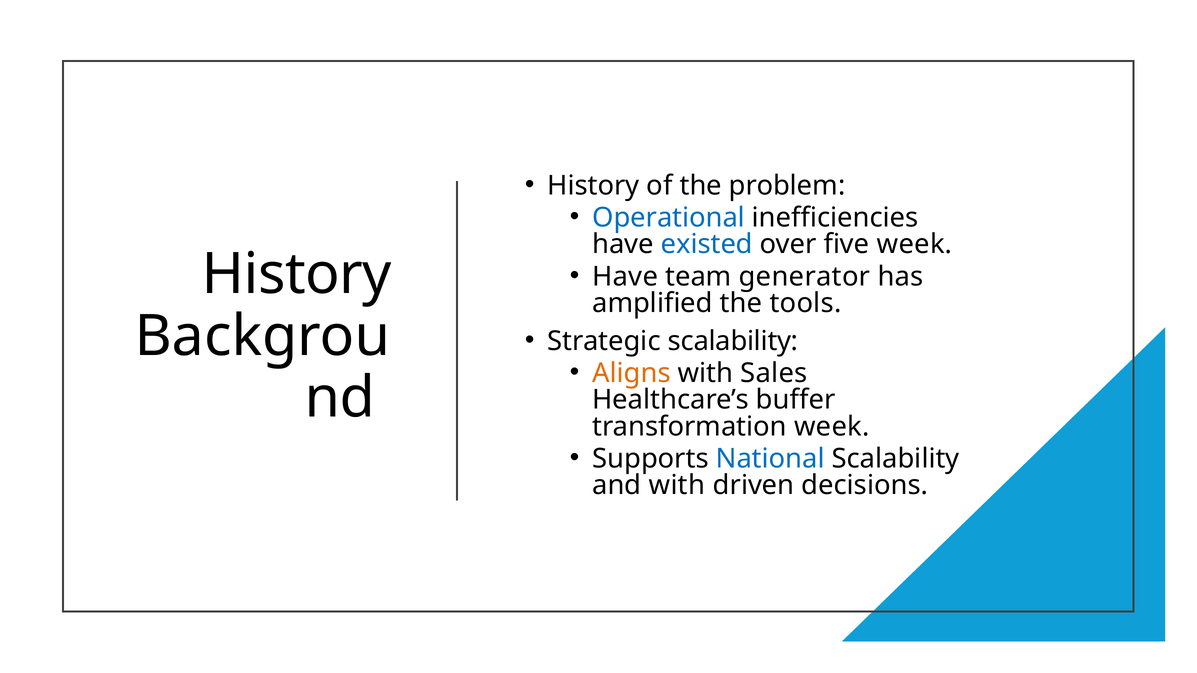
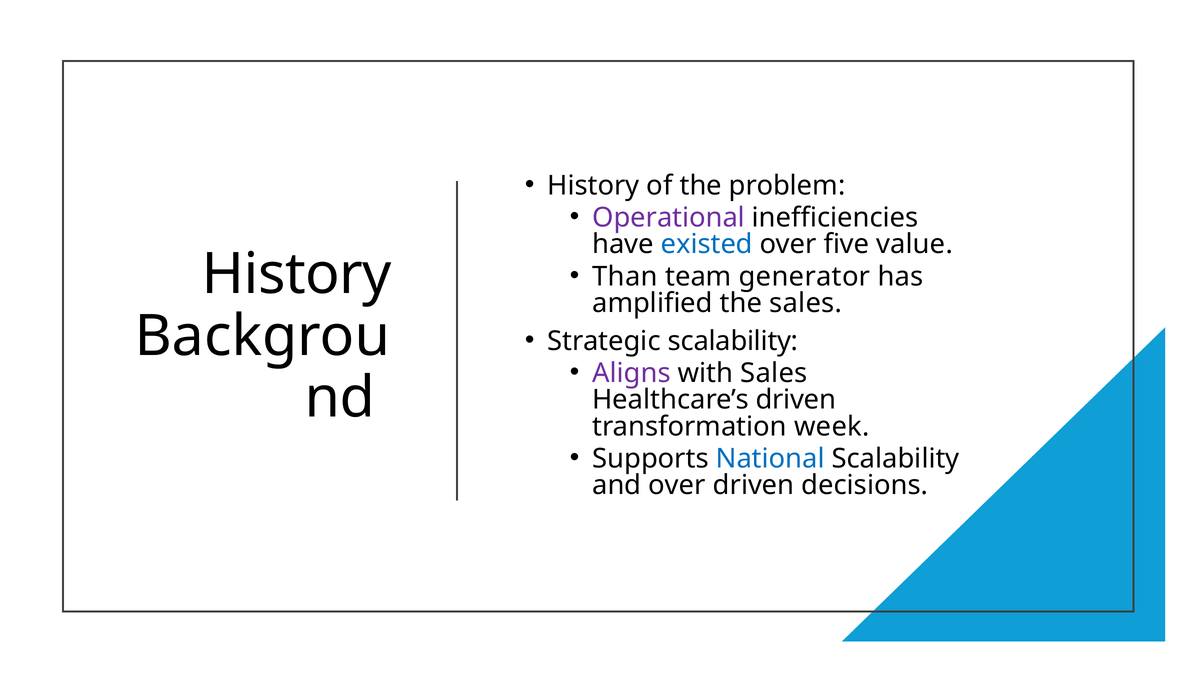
Operational colour: blue -> purple
five week: week -> value
Have at (625, 277): Have -> Than
the tools: tools -> sales
Aligns colour: orange -> purple
Healthcare’s buffer: buffer -> driven
and with: with -> over
